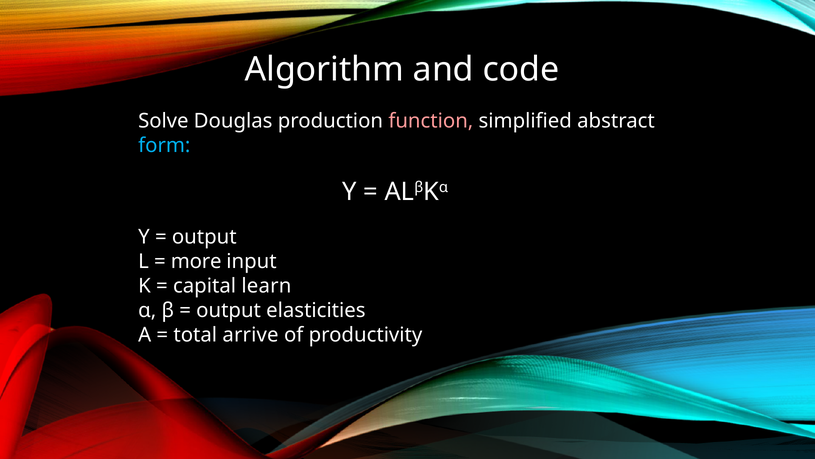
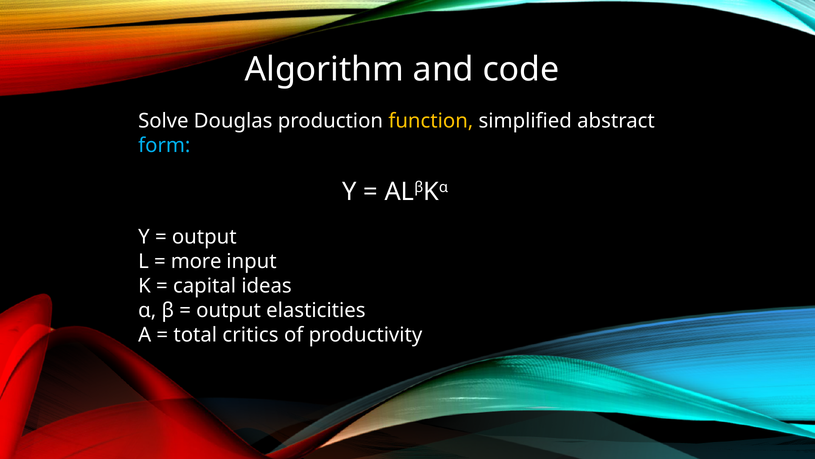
function colour: pink -> yellow
learn: learn -> ideas
arrive: arrive -> critics
